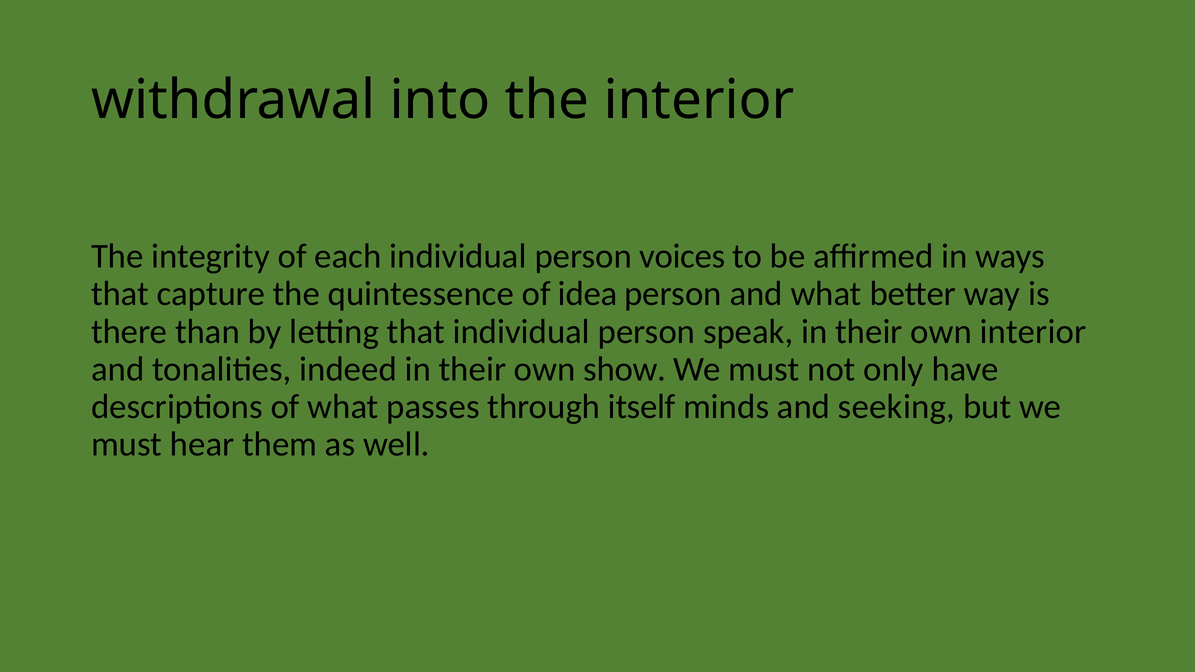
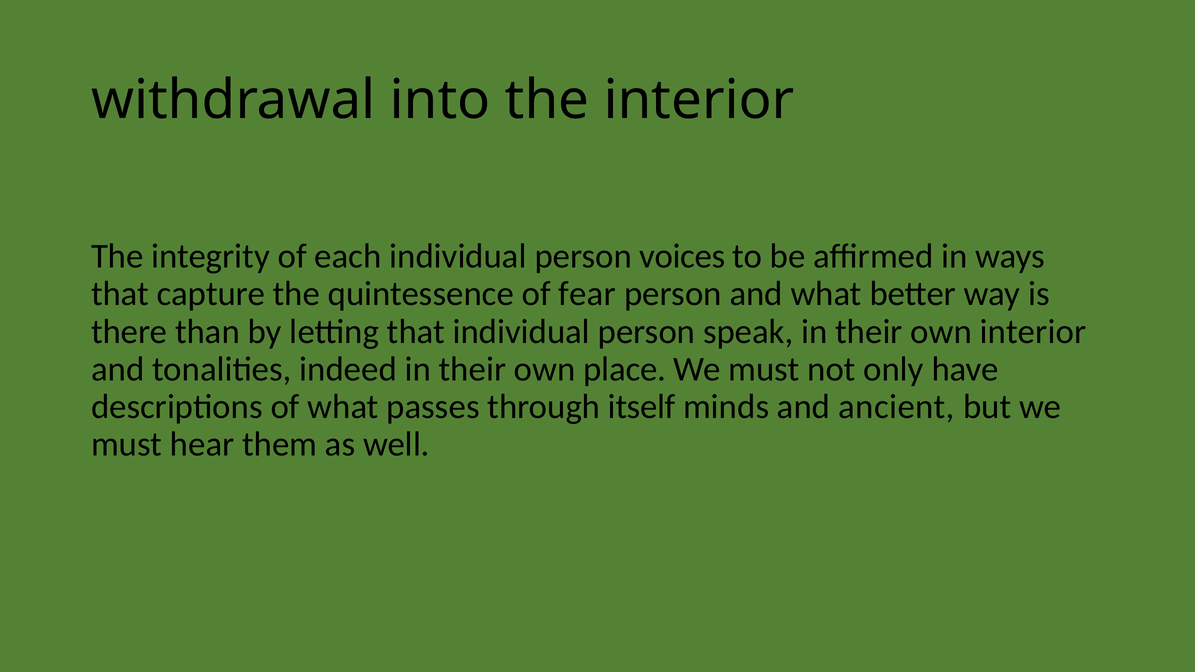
idea: idea -> fear
show: show -> place
seeking: seeking -> ancient
